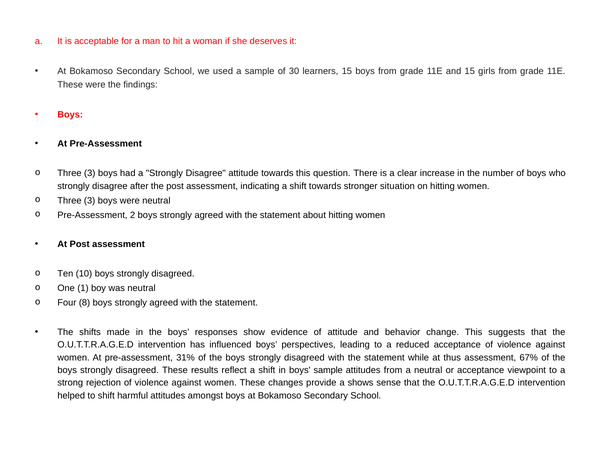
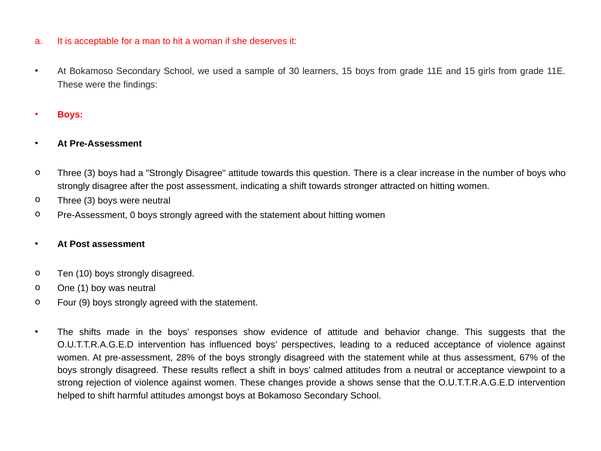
situation: situation -> attracted
2: 2 -> 0
8: 8 -> 9
31%: 31% -> 28%
boys sample: sample -> calmed
